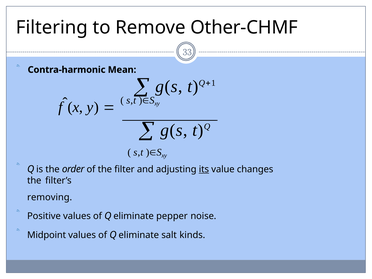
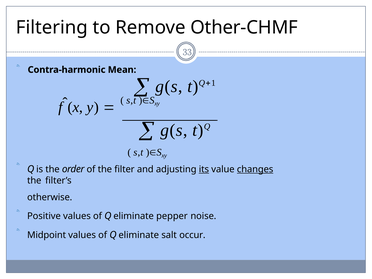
changes underline: none -> present
removing: removing -> otherwise
kinds: kinds -> occur
